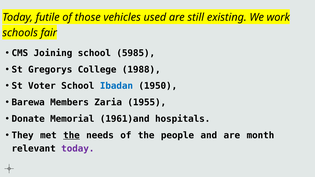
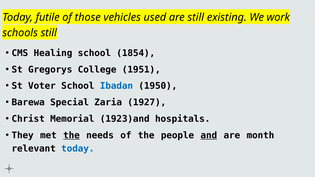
schools fair: fair -> still
Joining: Joining -> Healing
5985: 5985 -> 1854
1988: 1988 -> 1951
Members: Members -> Special
1955: 1955 -> 1927
Donate: Donate -> Christ
1961)and: 1961)and -> 1923)and
and underline: none -> present
today at (78, 149) colour: purple -> blue
